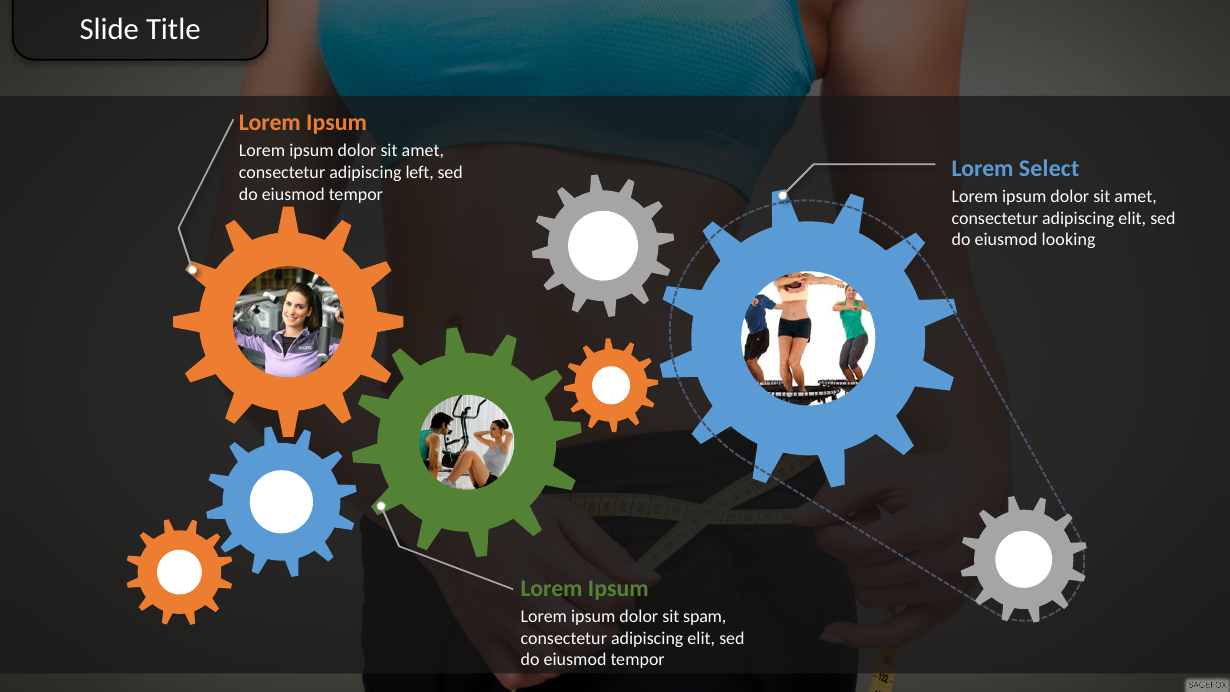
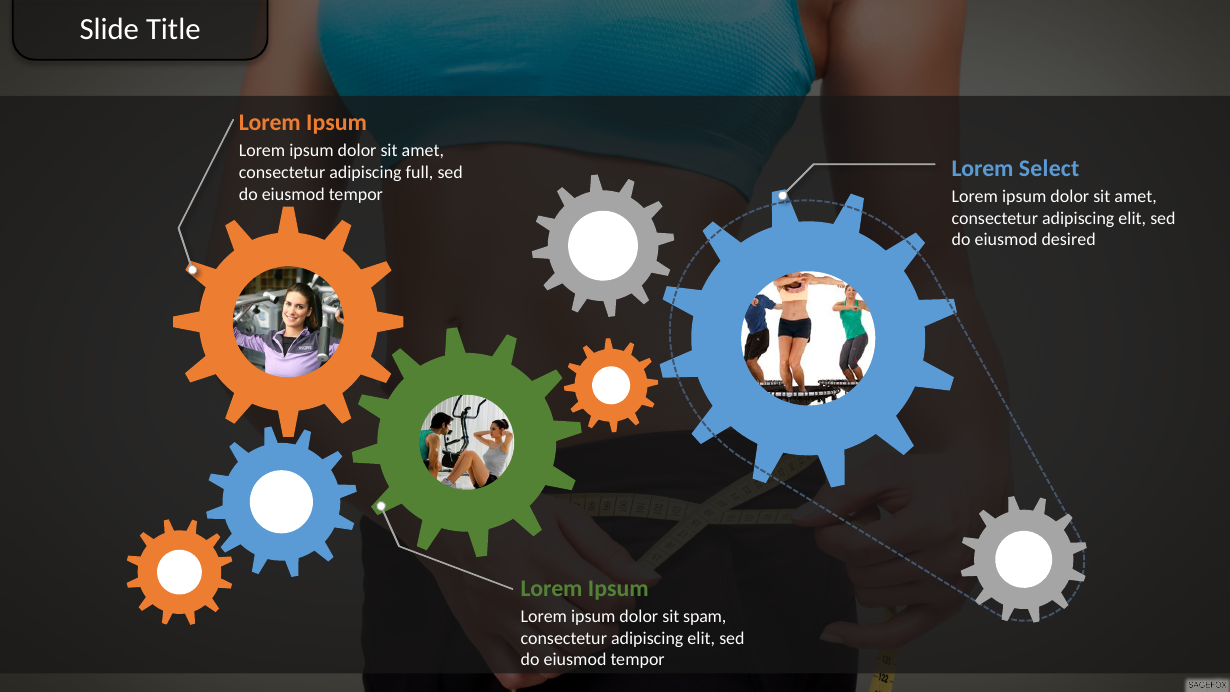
left: left -> full
looking: looking -> desired
